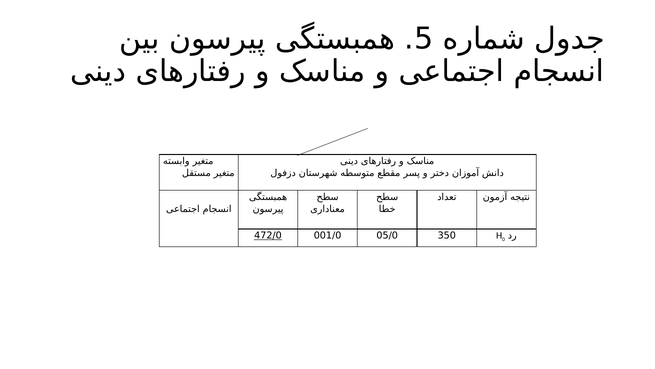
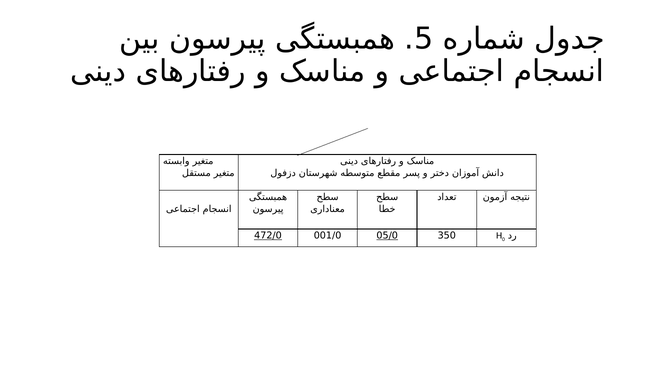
05/0 underline: none -> present
